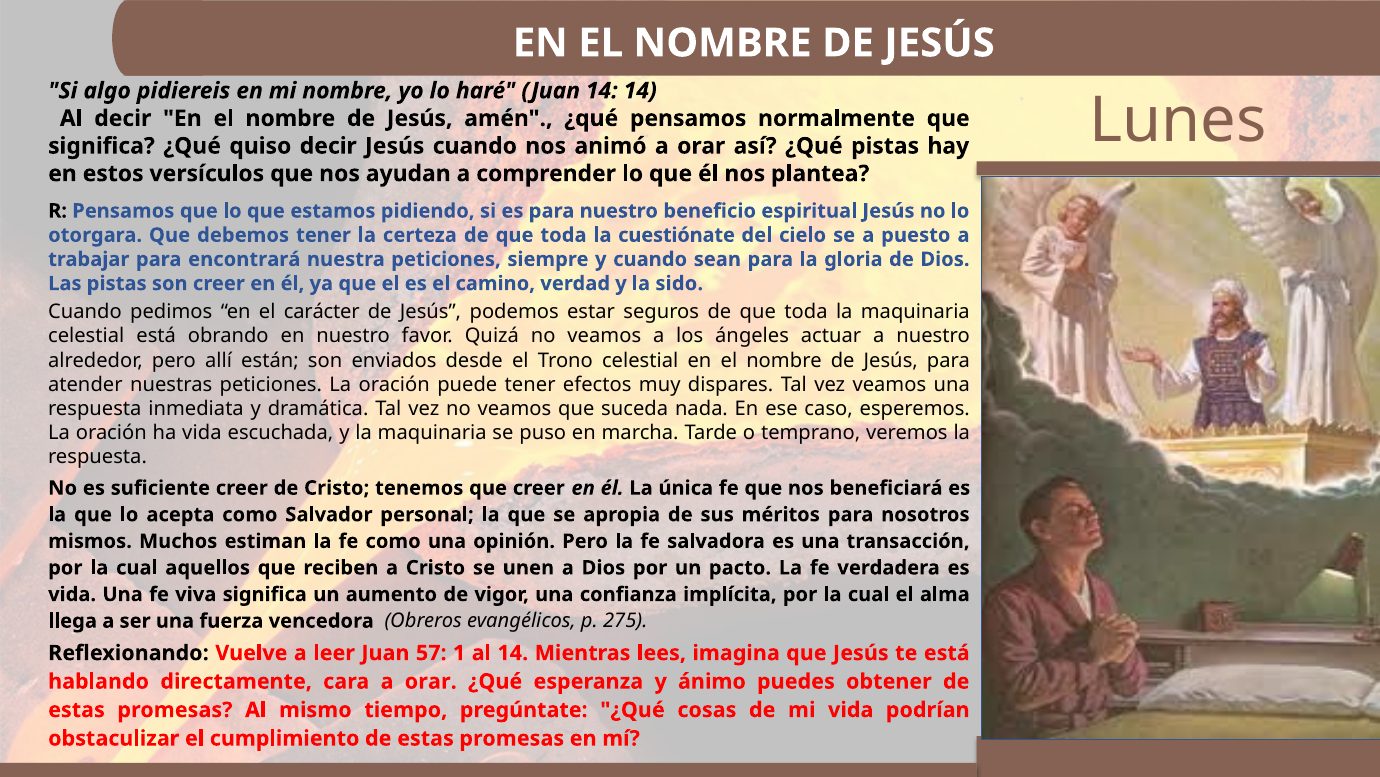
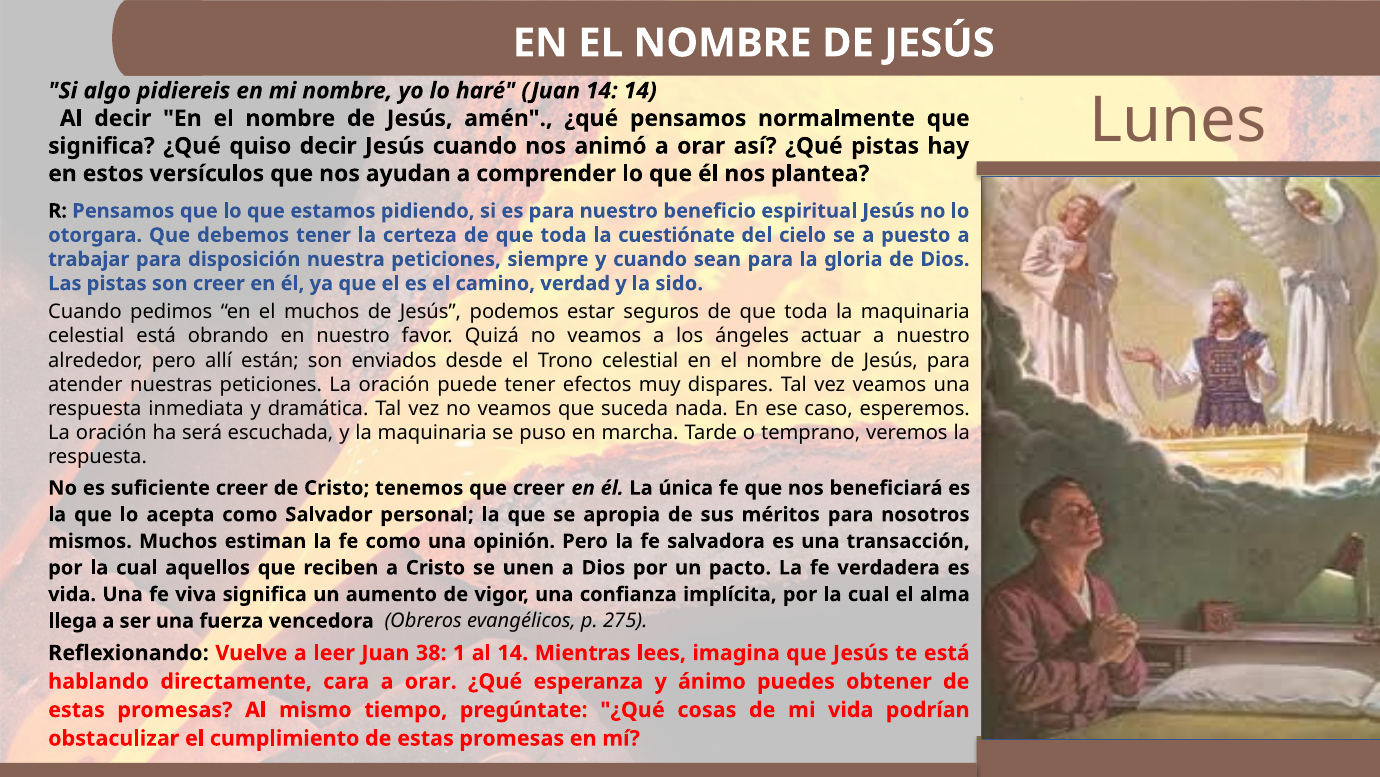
encontrará: encontrará -> disposición
el carácter: carácter -> muchos
ha vida: vida -> será
57: 57 -> 38
